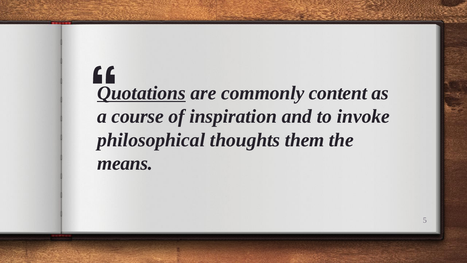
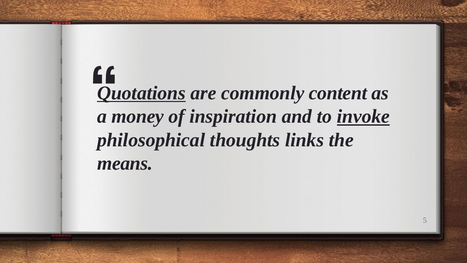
course: course -> money
invoke underline: none -> present
them: them -> links
